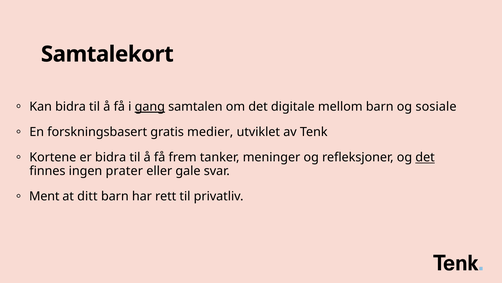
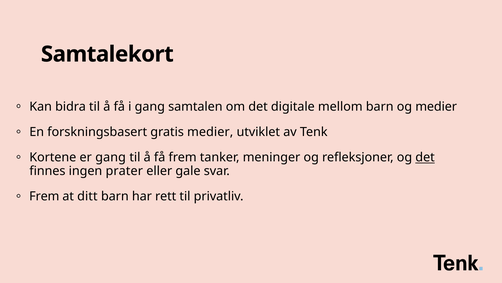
gang at (150, 106) underline: present -> none
og sosiale: sosiale -> medier
er bidra: bidra -> gang
Ment at (44, 196): Ment -> Frem
